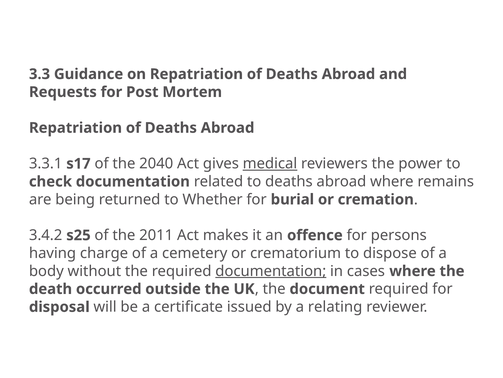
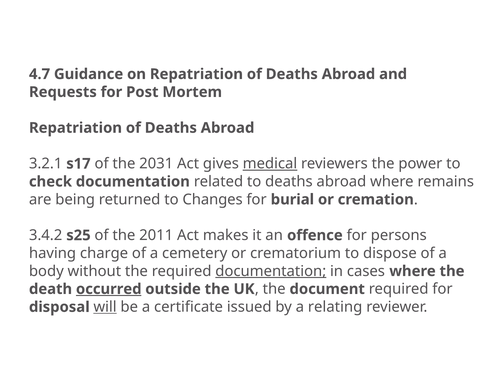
3.3: 3.3 -> 4.7
3.3.1: 3.3.1 -> 3.2.1
2040: 2040 -> 2031
Whether: Whether -> Changes
occurred underline: none -> present
will underline: none -> present
